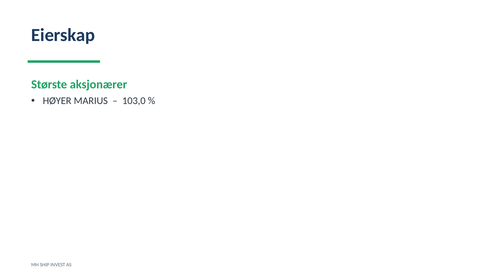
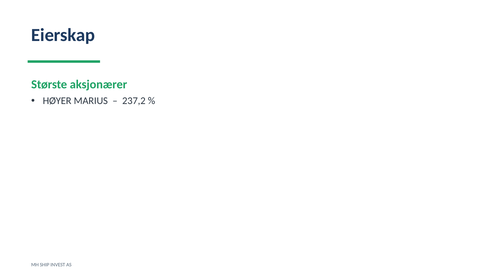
103,0: 103,0 -> 237,2
